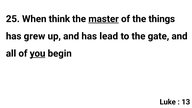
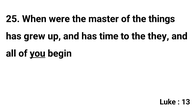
think: think -> were
master underline: present -> none
lead: lead -> time
gate: gate -> they
